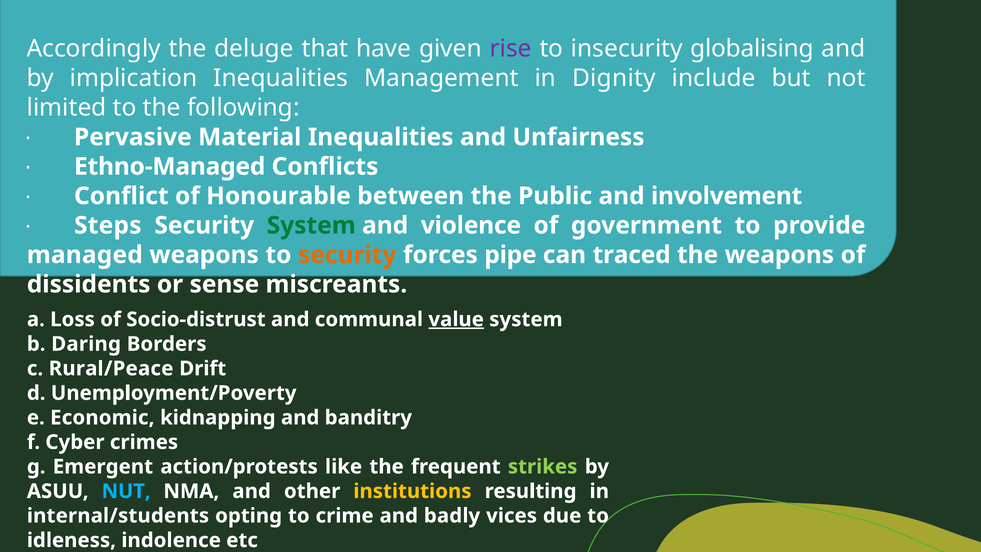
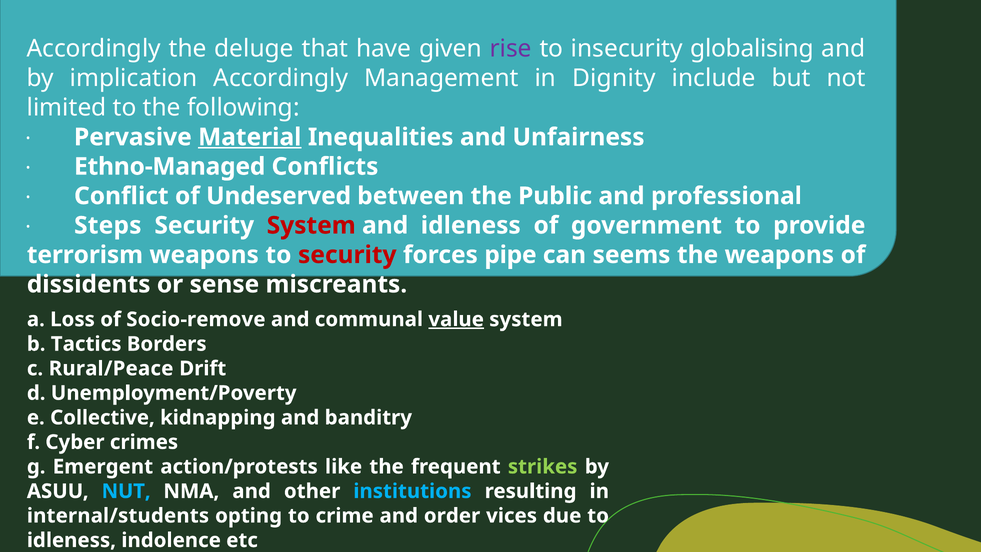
implication Inequalities: Inequalities -> Accordingly
Material underline: none -> present
Honourable: Honourable -> Undeserved
involvement: involvement -> professional
System at (311, 225) colour: green -> red
and violence: violence -> idleness
managed: managed -> terrorism
security at (347, 255) colour: orange -> red
traced: traced -> seems
Socio-distrust: Socio-distrust -> Socio-remove
Daring: Daring -> Tactics
Economic: Economic -> Collective
institutions colour: yellow -> light blue
badly: badly -> order
